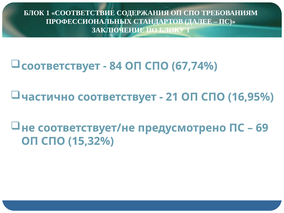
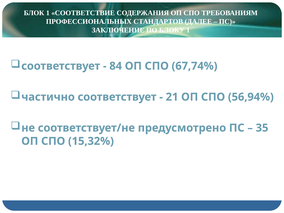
16,95%: 16,95% -> 56,94%
69: 69 -> 35
